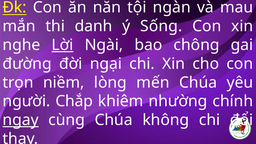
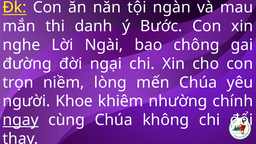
Sống: Sống -> Bước
Lời underline: present -> none
Chắp: Chắp -> Khoe
